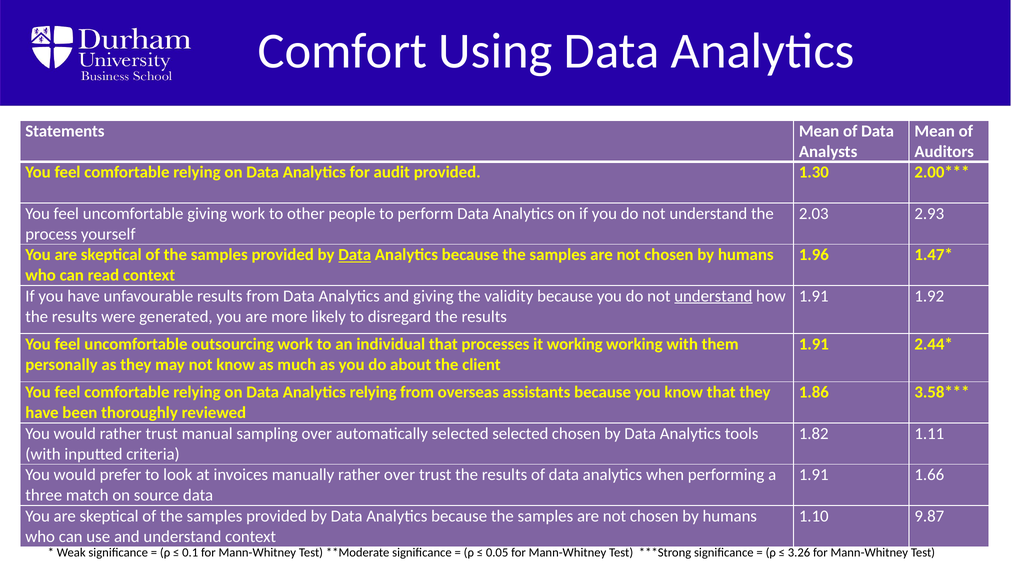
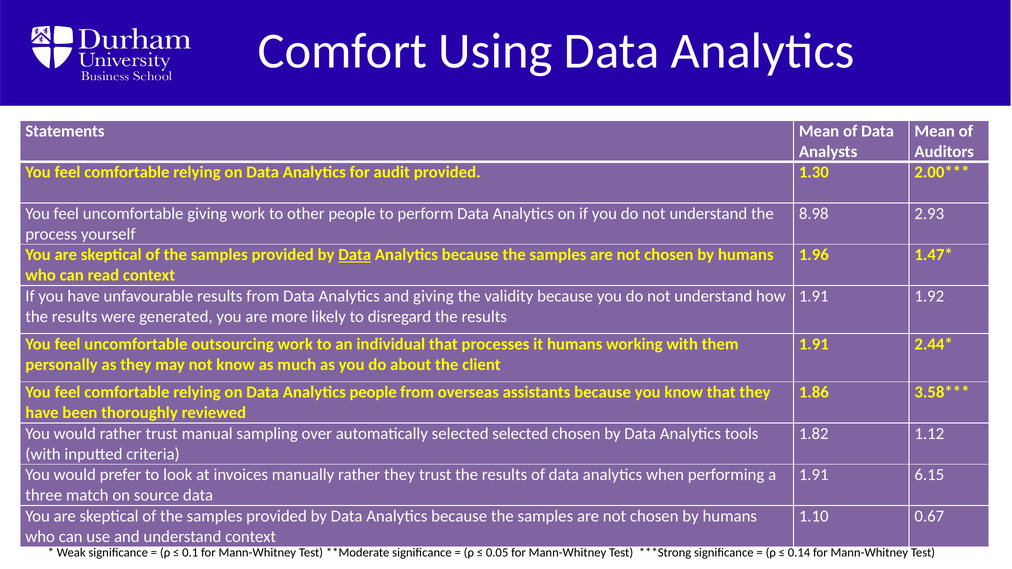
2.03: 2.03 -> 8.98
understand at (713, 296) underline: present -> none
it working: working -> humans
Analytics relying: relying -> people
1.11: 1.11 -> 1.12
rather over: over -> they
1.66: 1.66 -> 6.15
9.87: 9.87 -> 0.67
3.26: 3.26 -> 0.14
